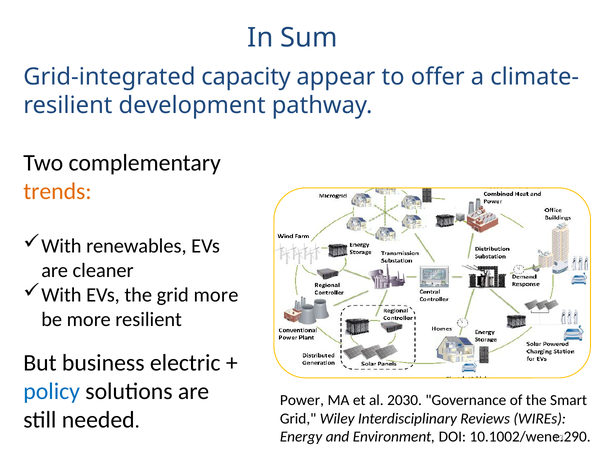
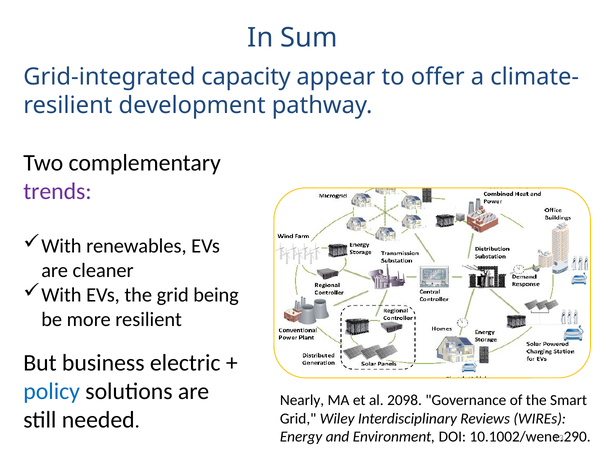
trends colour: orange -> purple
grid more: more -> being
Power: Power -> Nearly
2030: 2030 -> 2098
